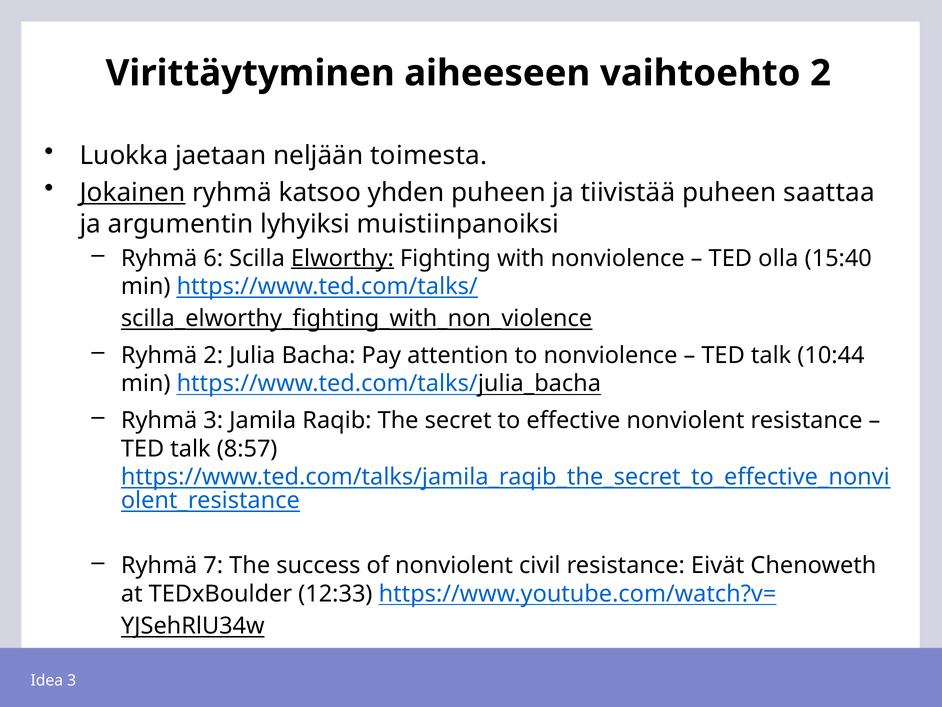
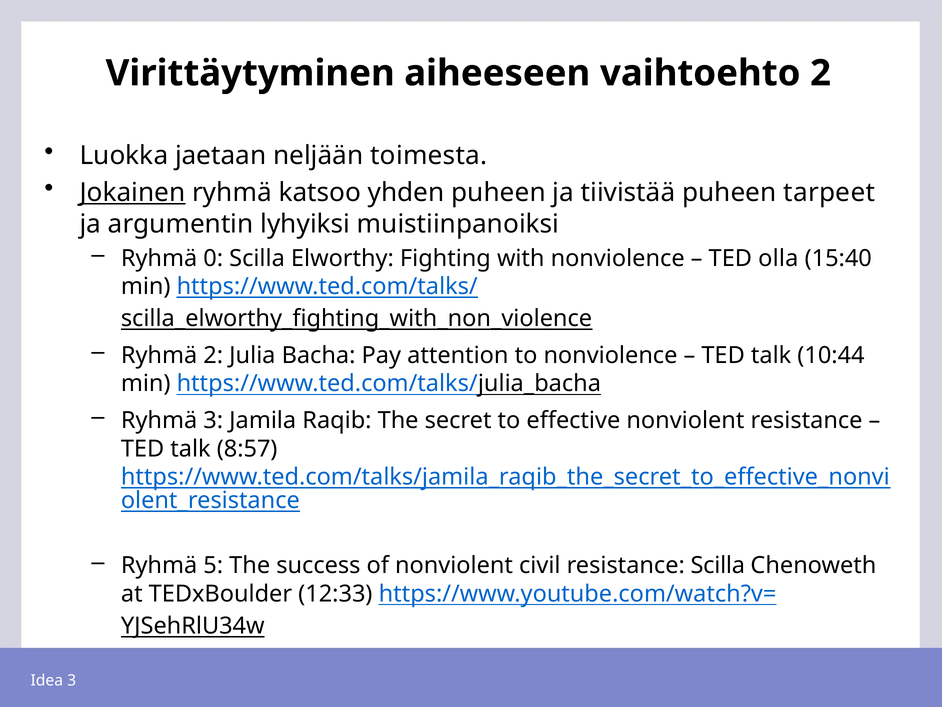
saattaa: saattaa -> tarpeet
6: 6 -> 0
Elworthy underline: present -> none
7: 7 -> 5
resistance Eivät: Eivät -> Scilla
